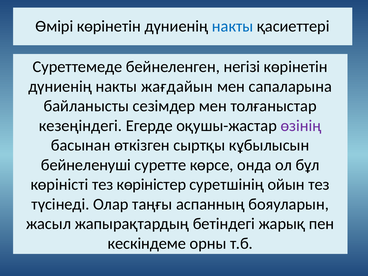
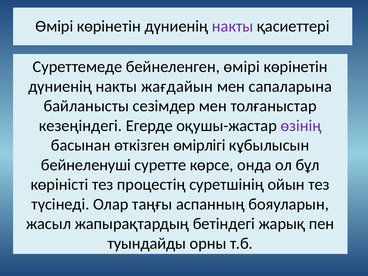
накты at (233, 26) colour: blue -> purple
бейнеленген негізі: негізі -> өмірі
сыртқы: сыртқы -> өмірлігі
көріністер: көріністер -> процестің
кескіндеме: кескіндеме -> туындайды
